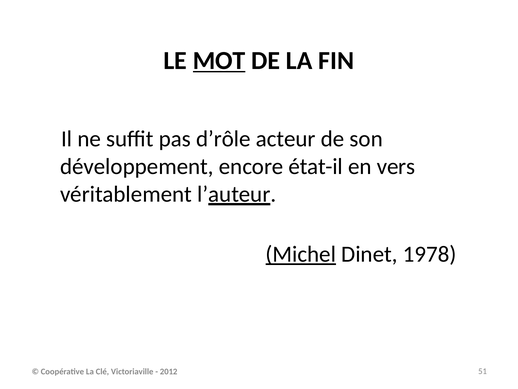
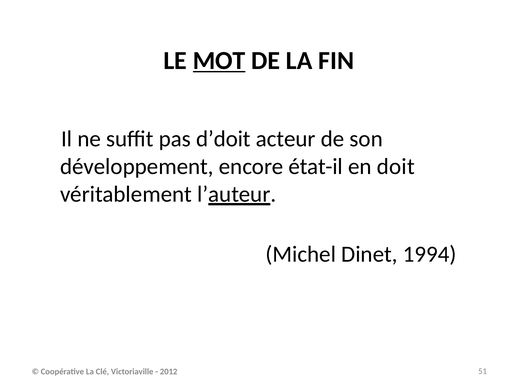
d’rôle: d’rôle -> d’doit
vers: vers -> doit
Michel underline: present -> none
1978: 1978 -> 1994
